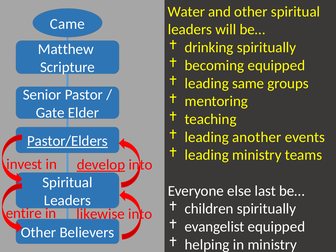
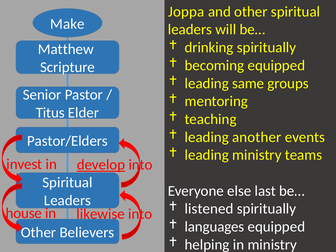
Water: Water -> Joppa
Came: Came -> Make
Gate: Gate -> Titus
Pastor/Elders underline: present -> none
children: children -> listened
entire: entire -> house
evangelist: evangelist -> languages
